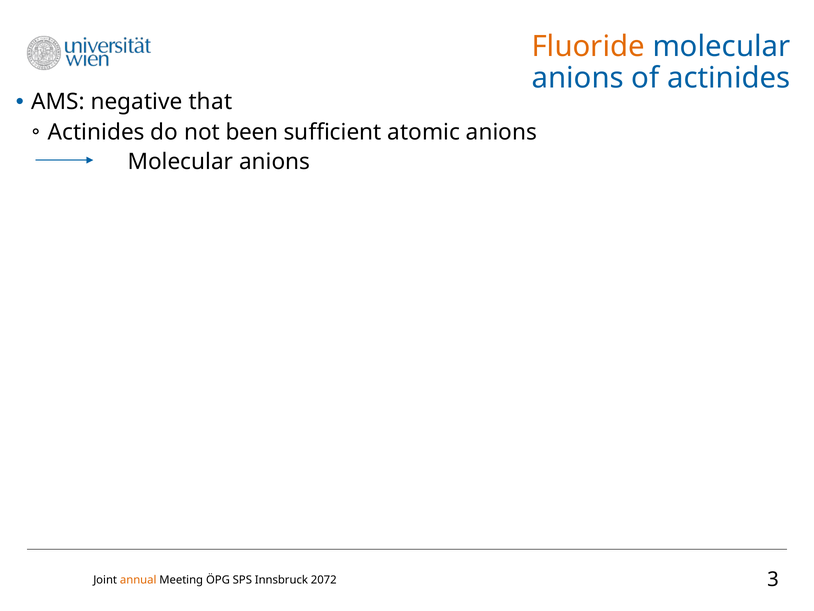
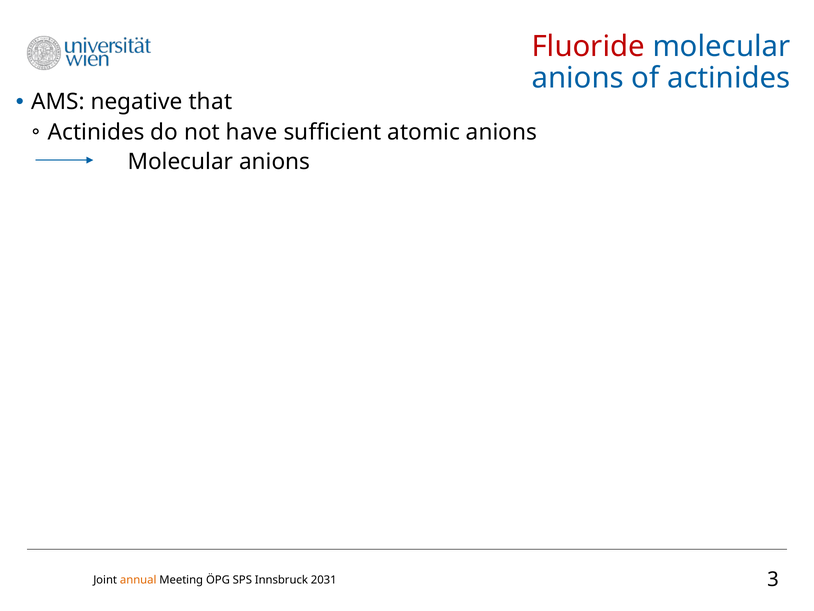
Fluoride colour: orange -> red
been: been -> have
2072: 2072 -> 2031
